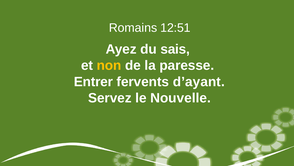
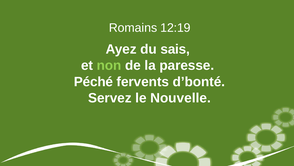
12:51: 12:51 -> 12:19
non colour: yellow -> light green
Entrer: Entrer -> Péché
d’ayant: d’ayant -> d’bonté
